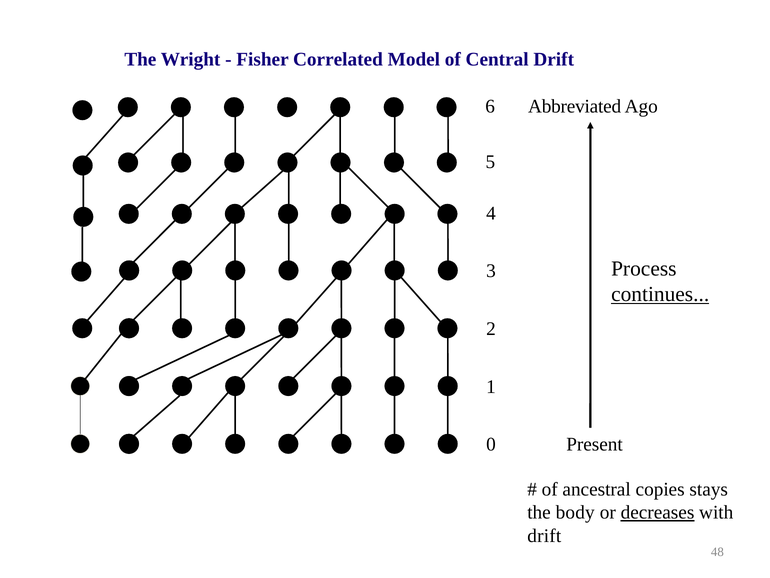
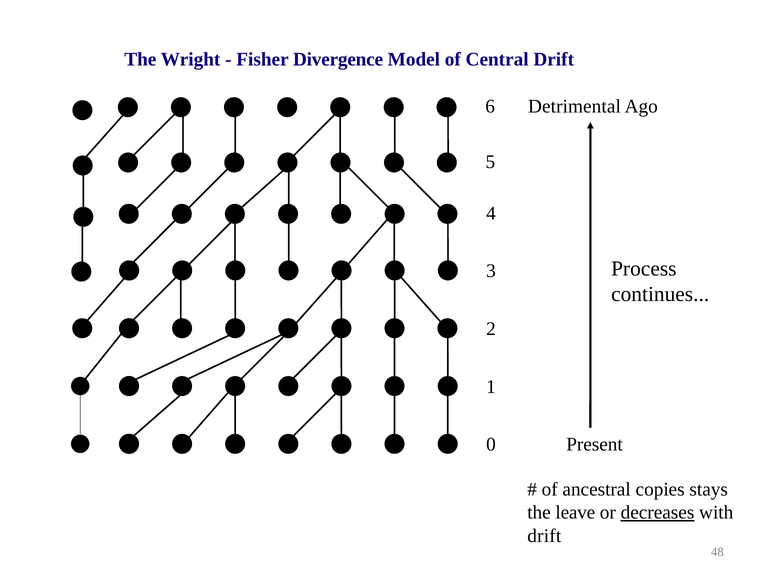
Correlated: Correlated -> Divergence
Abbreviated: Abbreviated -> Detrimental
continues underline: present -> none
body: body -> leave
